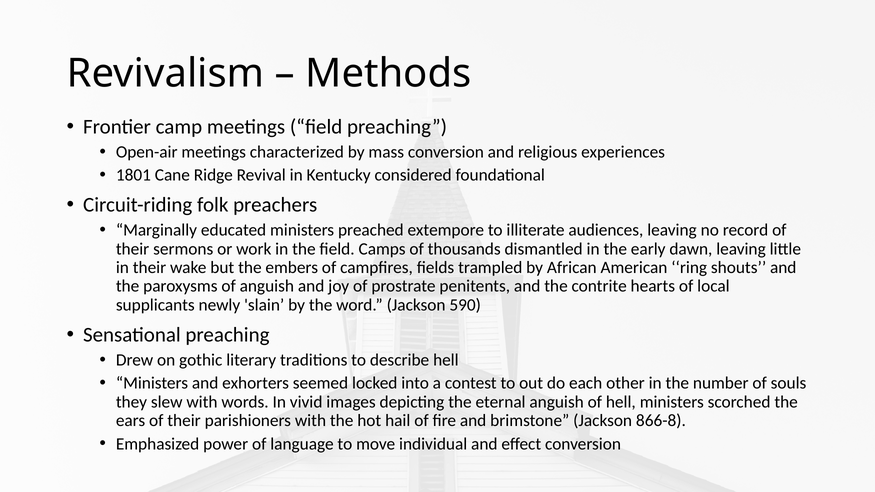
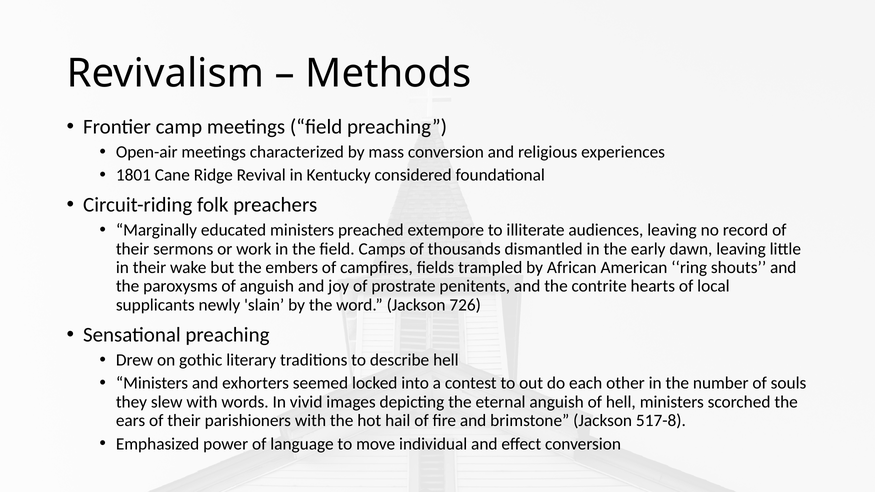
590: 590 -> 726
866-8: 866-8 -> 517-8
